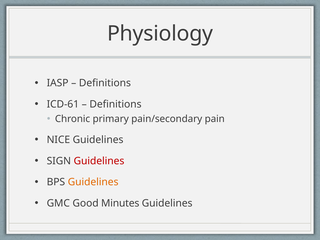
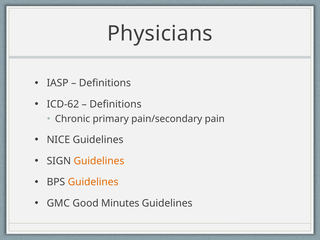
Physiology: Physiology -> Physicians
ICD-61: ICD-61 -> ICD-62
Guidelines at (99, 161) colour: red -> orange
